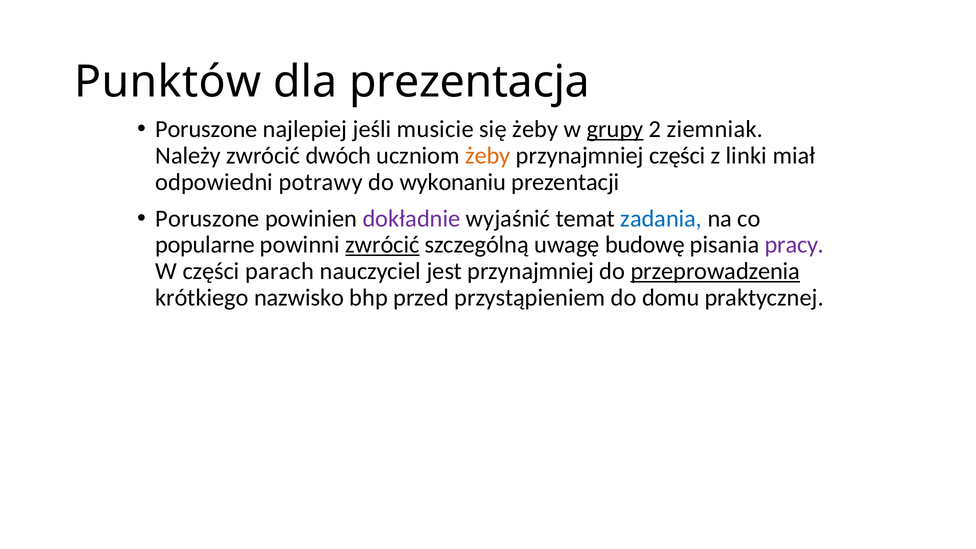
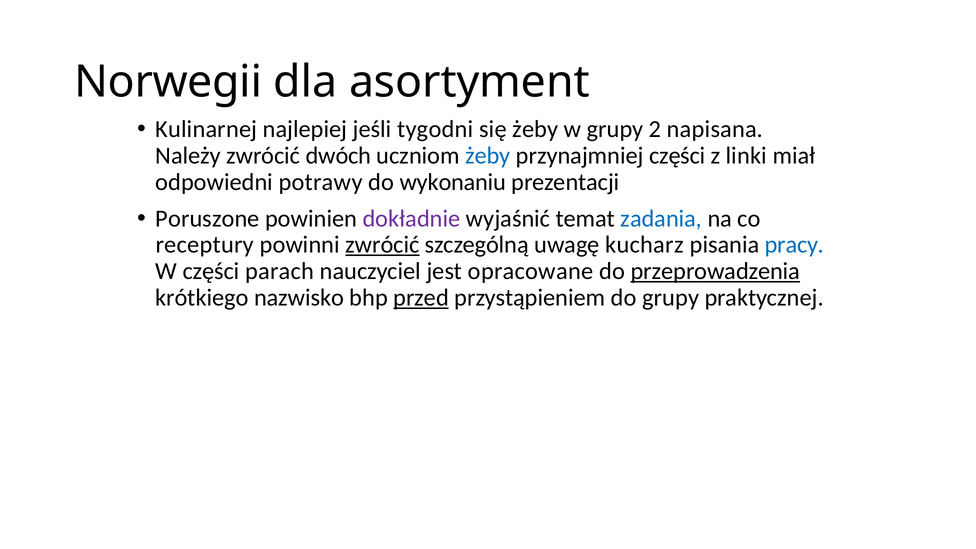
Punktów: Punktów -> Norwegii
prezentacja: prezentacja -> asortyment
Poruszone at (206, 129): Poruszone -> Kulinarnej
musicie: musicie -> tygodni
grupy at (615, 129) underline: present -> none
ziemniak: ziemniak -> napisana
żeby at (488, 156) colour: orange -> blue
popularne: popularne -> receptury
budowę: budowę -> kucharz
pracy colour: purple -> blue
jest przynajmniej: przynajmniej -> opracowane
przed underline: none -> present
do domu: domu -> grupy
